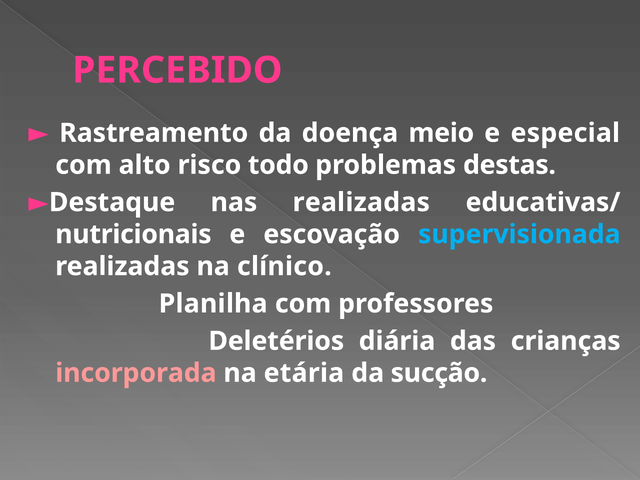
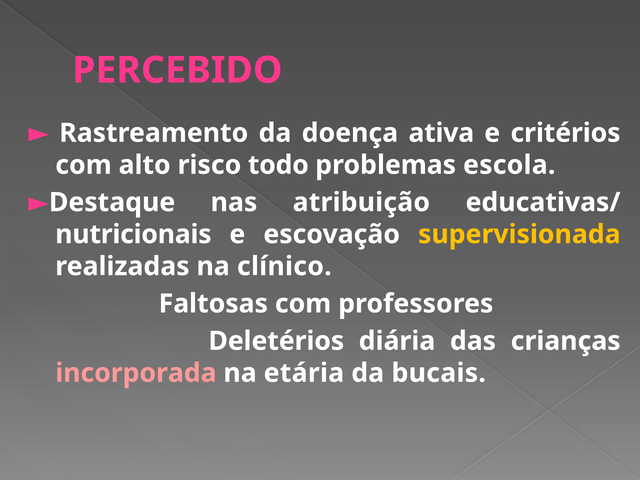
meio: meio -> ativa
especial: especial -> critérios
destas: destas -> escola
nas realizadas: realizadas -> atribuição
supervisionada colour: light blue -> yellow
Planilha: Planilha -> Faltosas
sucção: sucção -> bucais
